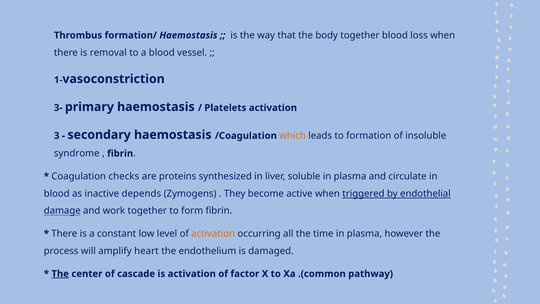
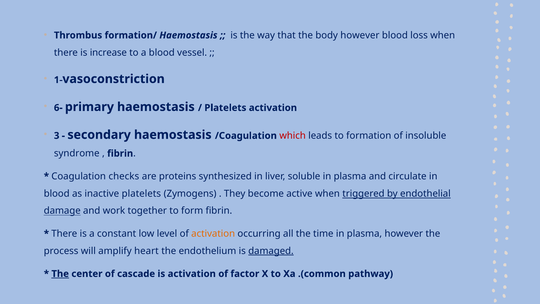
body together: together -> however
removal: removal -> increase
3-: 3- -> 6-
which colour: orange -> red
inactive depends: depends -> platelets
damaged underline: none -> present
